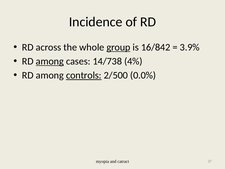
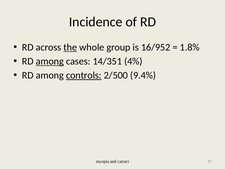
the underline: none -> present
group underline: present -> none
16/842: 16/842 -> 16/952
3.9%: 3.9% -> 1.8%
14/738: 14/738 -> 14/351
0.0%: 0.0% -> 9.4%
